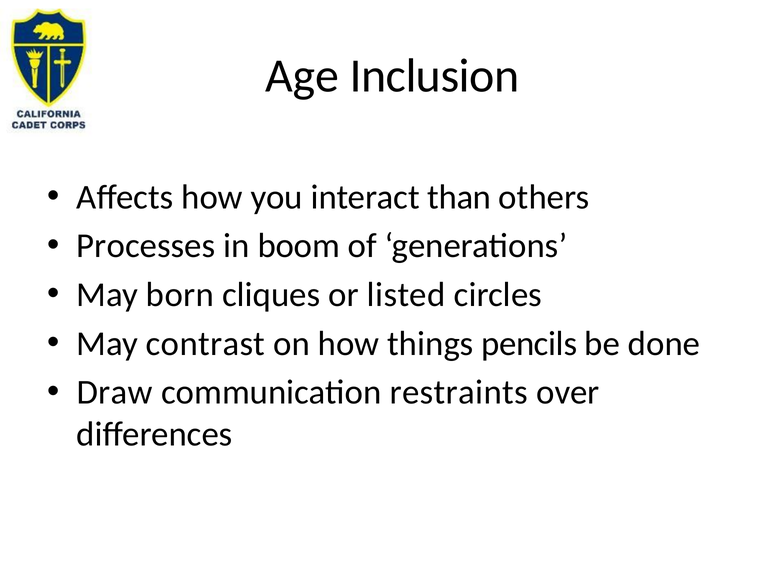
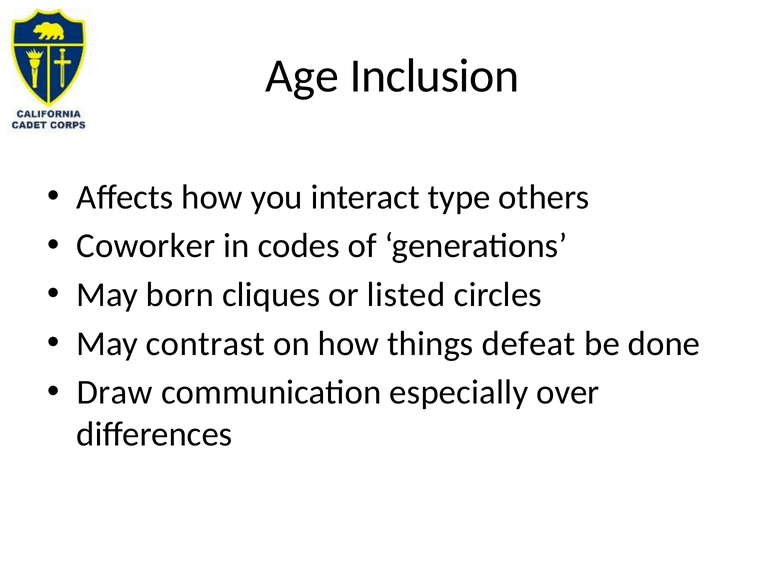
than: than -> type
Processes: Processes -> Coworker
boom: boom -> codes
pencils: pencils -> defeat
restraints: restraints -> especially
